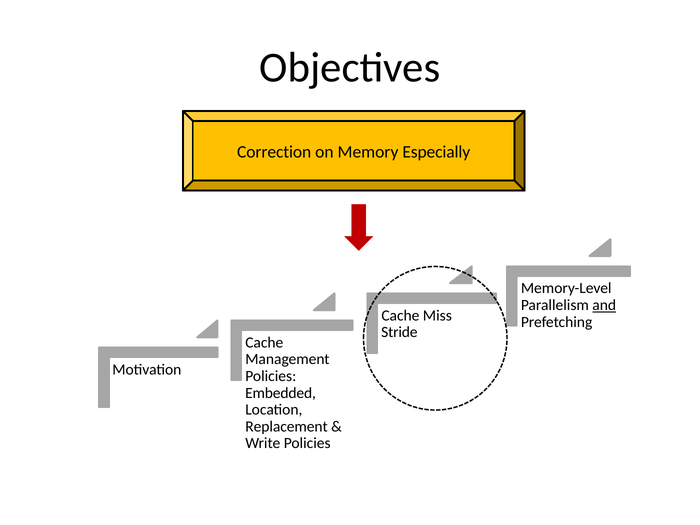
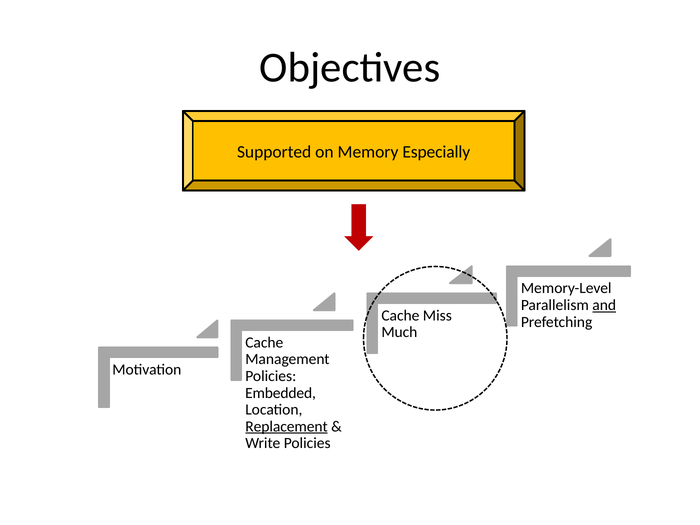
Correction: Correction -> Supported
Stride: Stride -> Much
Replacement underline: none -> present
